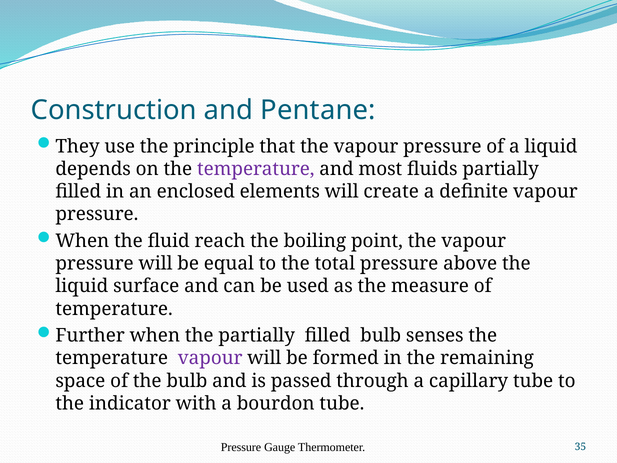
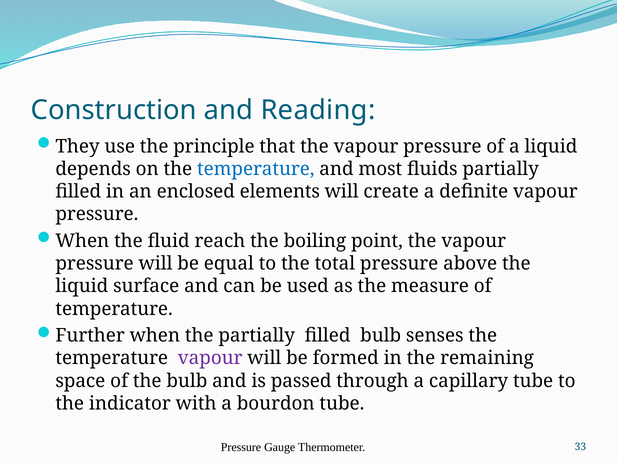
Pentane: Pentane -> Reading
temperature at (256, 169) colour: purple -> blue
35: 35 -> 33
